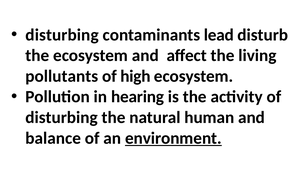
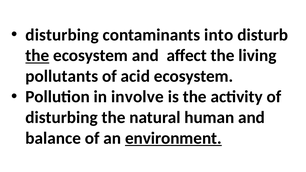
lead: lead -> into
the at (37, 56) underline: none -> present
high: high -> acid
hearing: hearing -> involve
